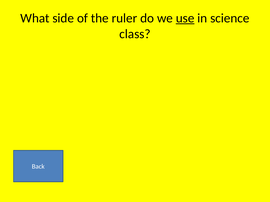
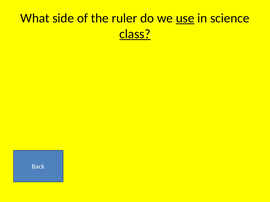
class underline: none -> present
